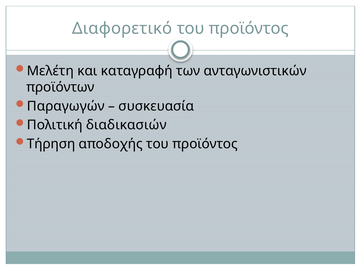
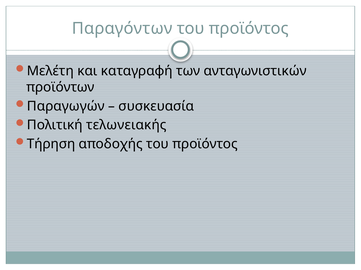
Διαφορετικό: Διαφορετικό -> Παραγόντων
διαδικασιών: διαδικασιών -> τελωνειακής
